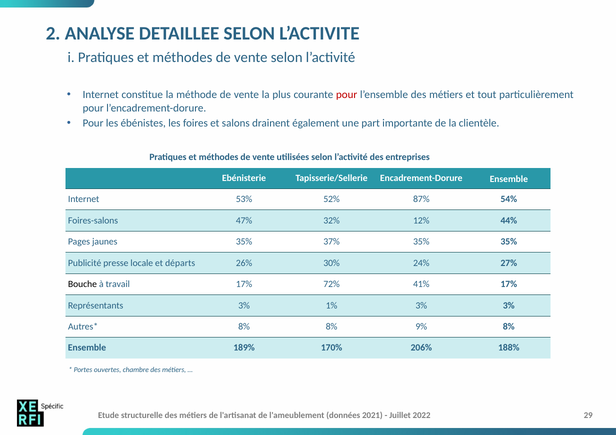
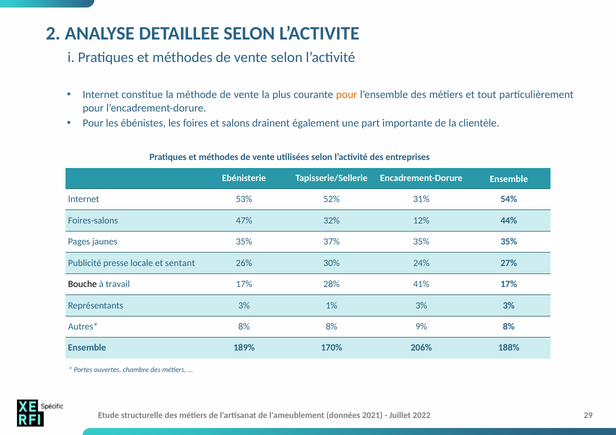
pour at (347, 95) colour: red -> orange
87%: 87% -> 31%
départs: départs -> sentant
72%: 72% -> 28%
